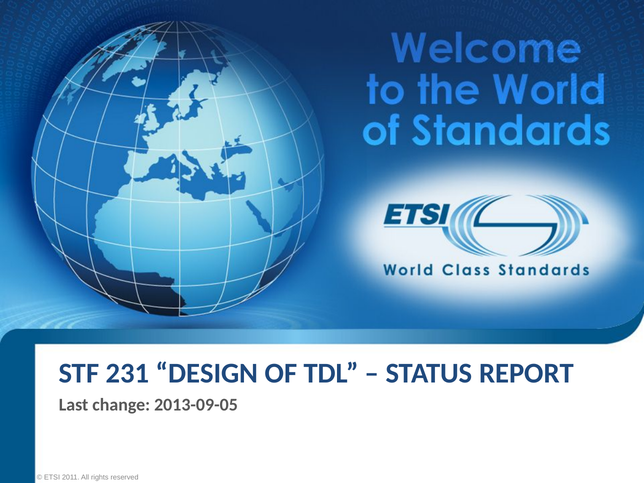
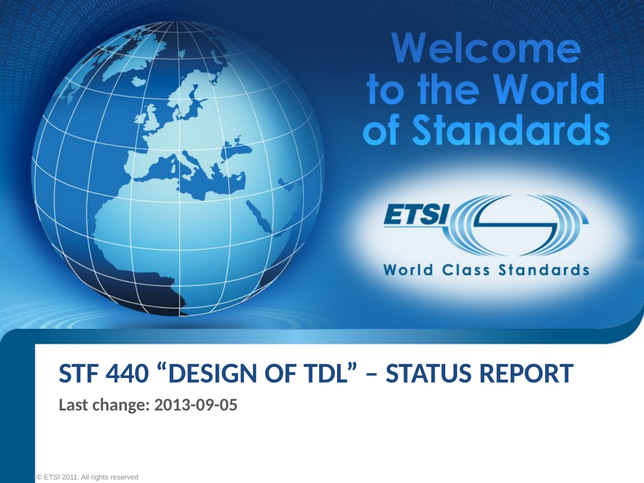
231: 231 -> 440
